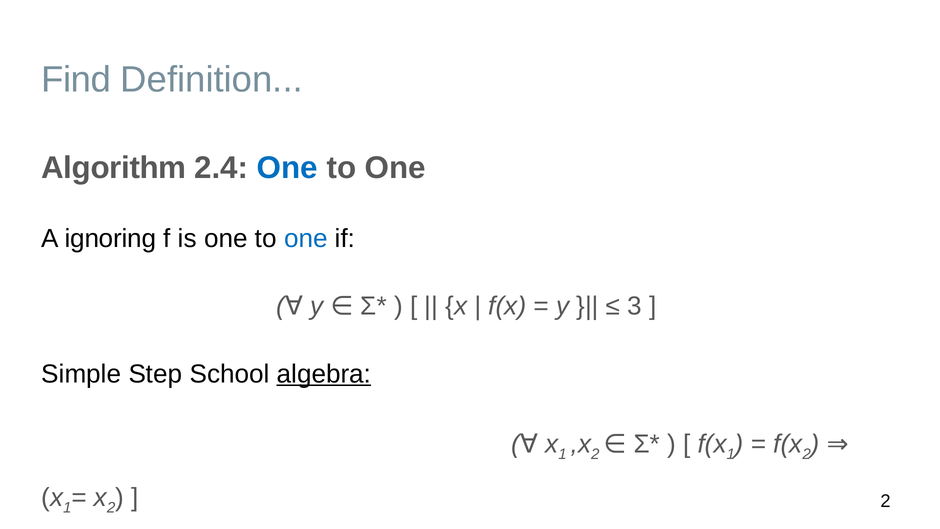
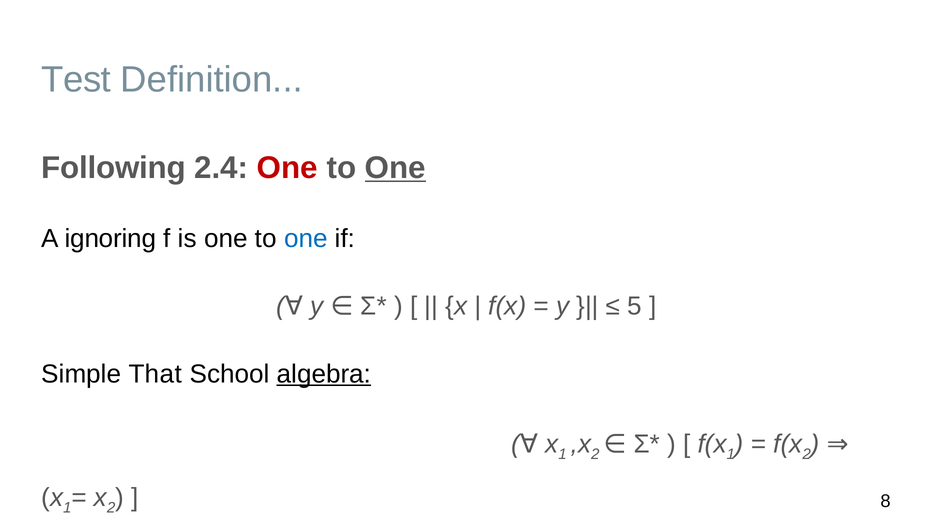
Find: Find -> Test
Algorithm: Algorithm -> Following
One at (287, 168) colour: blue -> red
One at (395, 168) underline: none -> present
3: 3 -> 5
Step: Step -> That
2 at (885, 501): 2 -> 8
